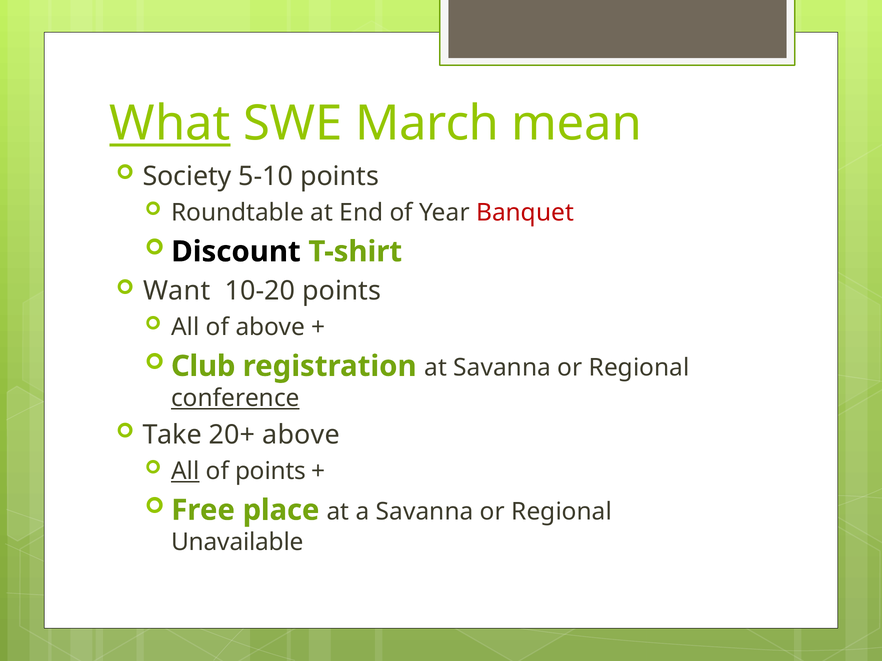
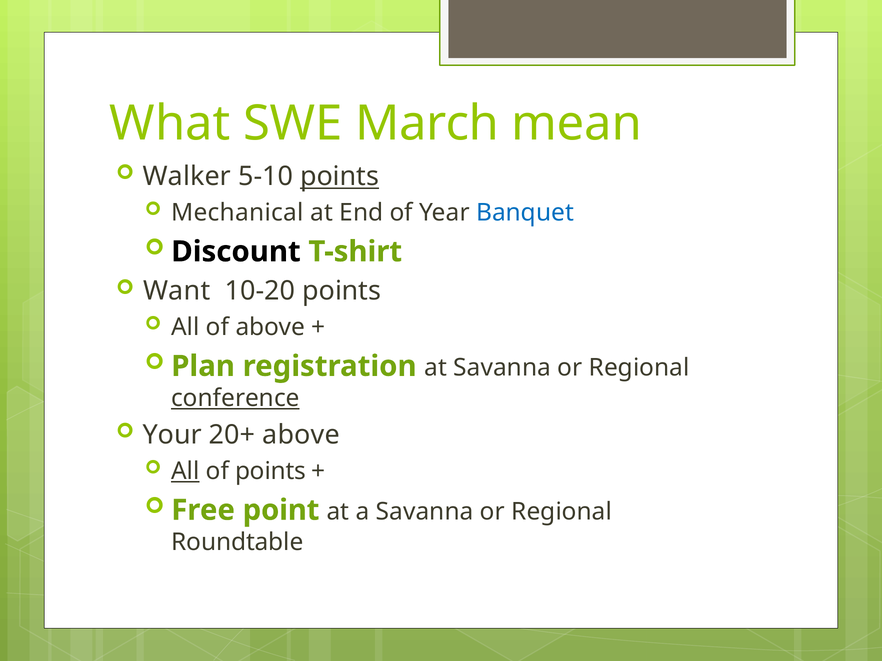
What underline: present -> none
Society: Society -> Walker
points at (340, 177) underline: none -> present
Roundtable: Roundtable -> Mechanical
Banquet colour: red -> blue
Club: Club -> Plan
Take: Take -> Your
place: place -> point
Unavailable: Unavailable -> Roundtable
